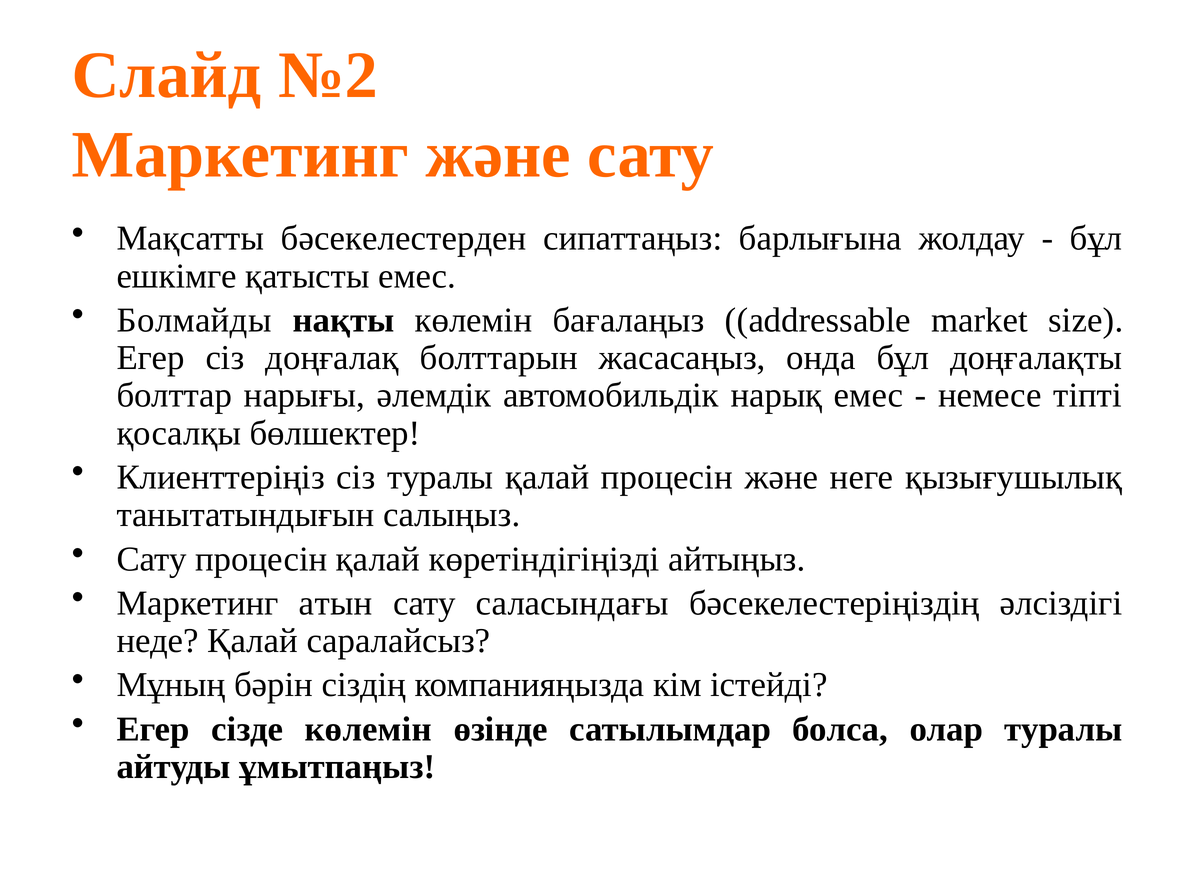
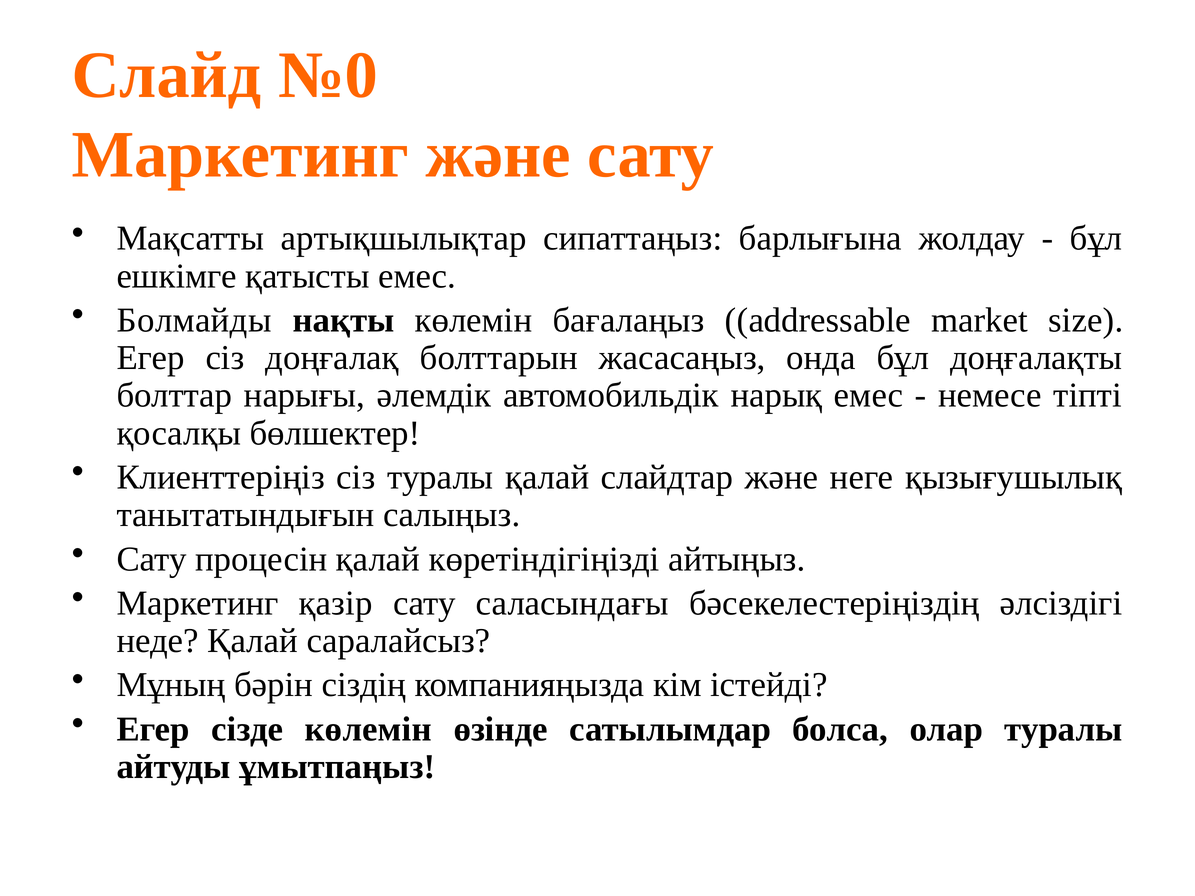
№2: №2 -> №0
бәсекелестерден: бәсекелестерден -> артықшылықтар
қалай процесін: процесін -> слайдтар
атын: атын -> қазір
